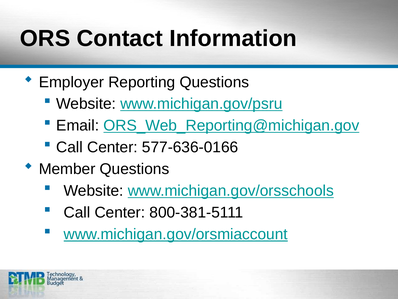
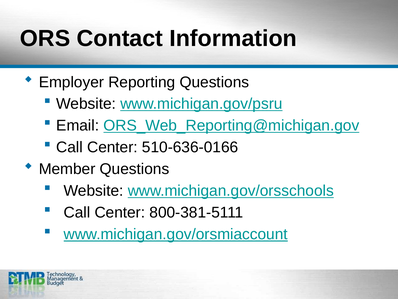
577-636-0166: 577-636-0166 -> 510-636-0166
